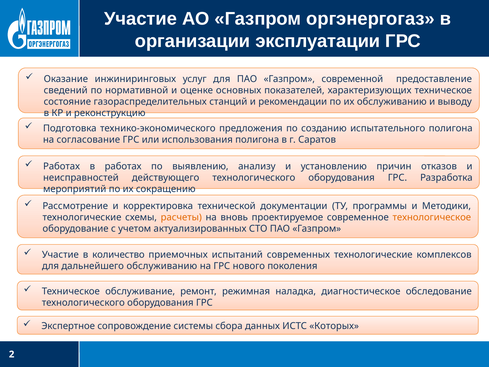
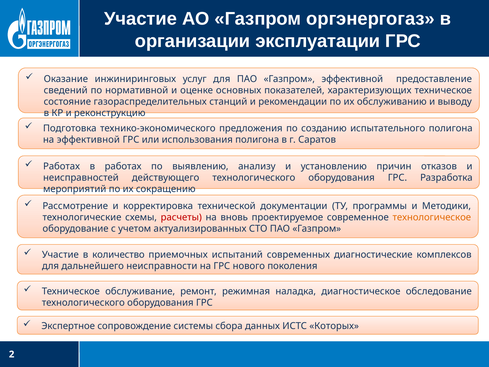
Газпром современной: современной -> эффективной
на согласование: согласование -> эффективной
расчеты colour: orange -> red
современных технологические: технологические -> диагностические
дальнейшего обслуживанию: обслуживанию -> неисправности
